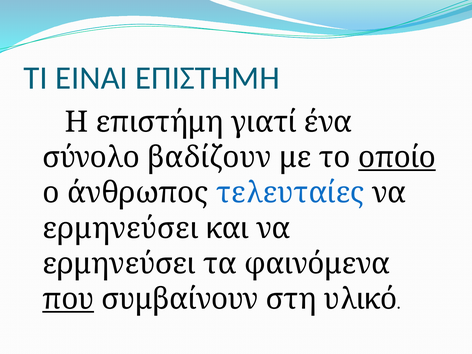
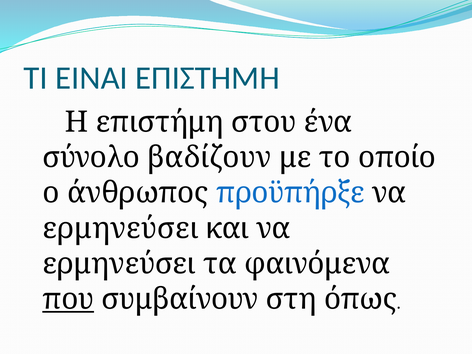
γιατί: γιατί -> στου
οποίο underline: present -> none
τελευταίες: τελευταίες -> προϋπήρξε
υλικό: υλικό -> όπως
